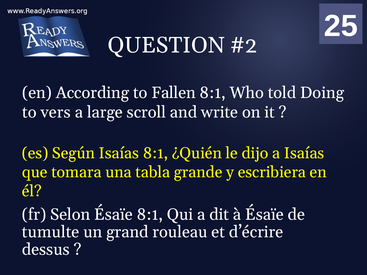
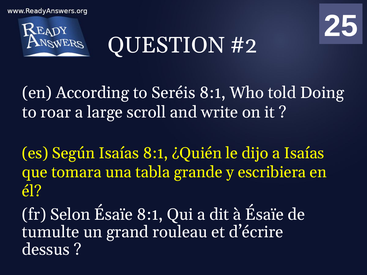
Fallen: Fallen -> Seréis
vers: vers -> roar
